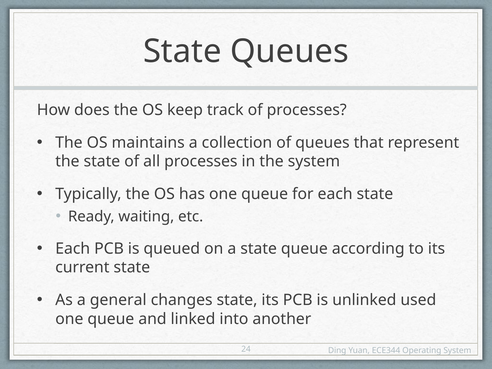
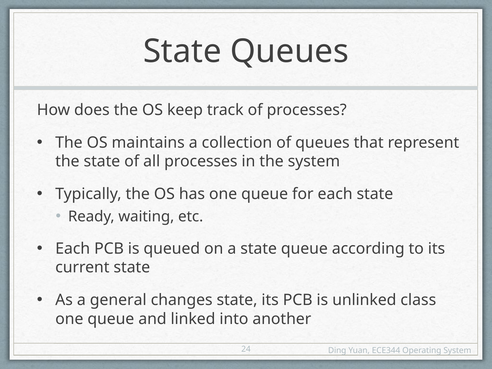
used: used -> class
